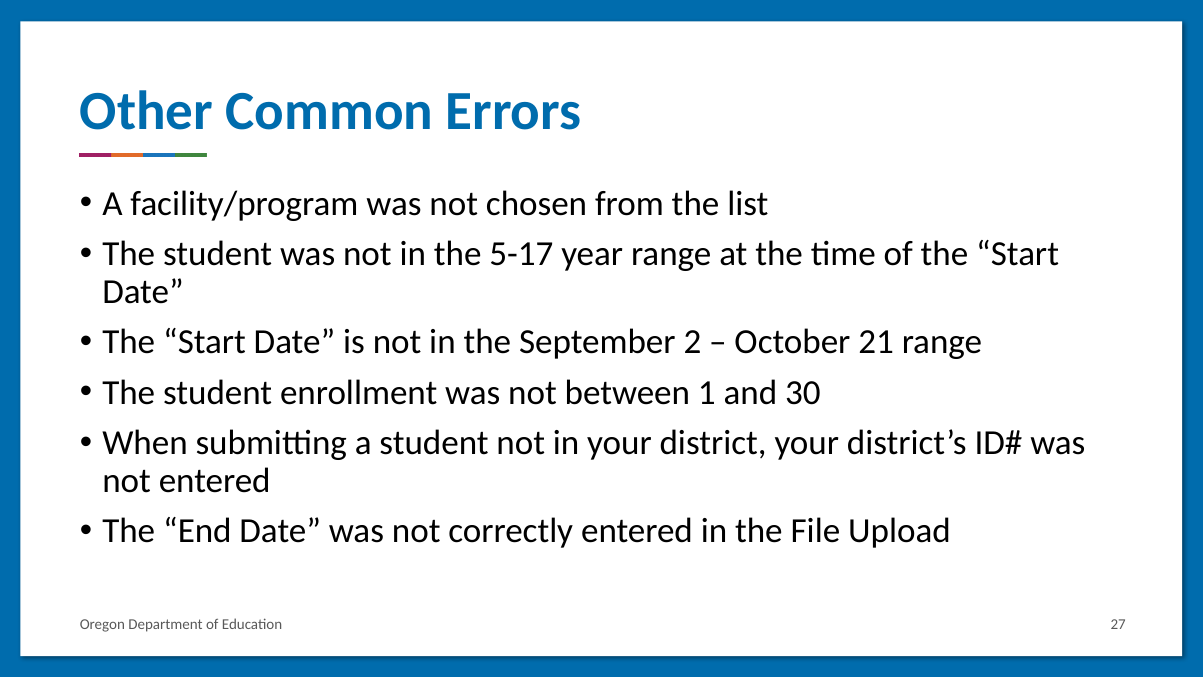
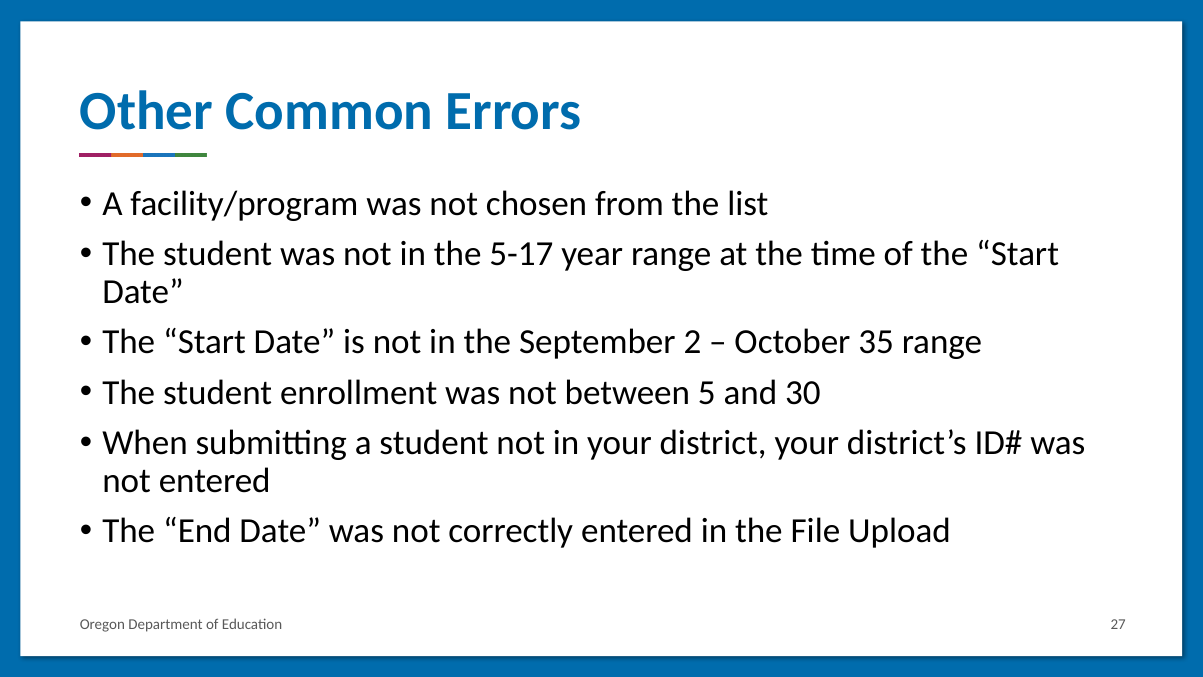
21: 21 -> 35
1: 1 -> 5
